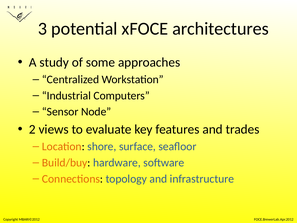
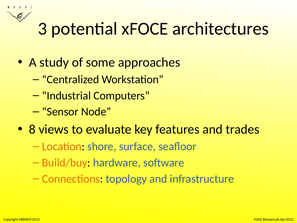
2: 2 -> 8
